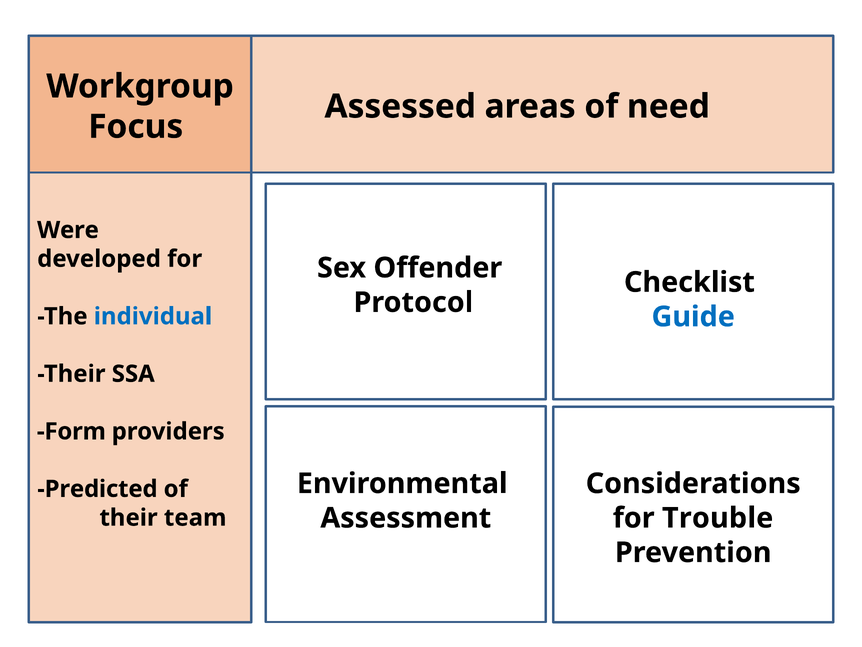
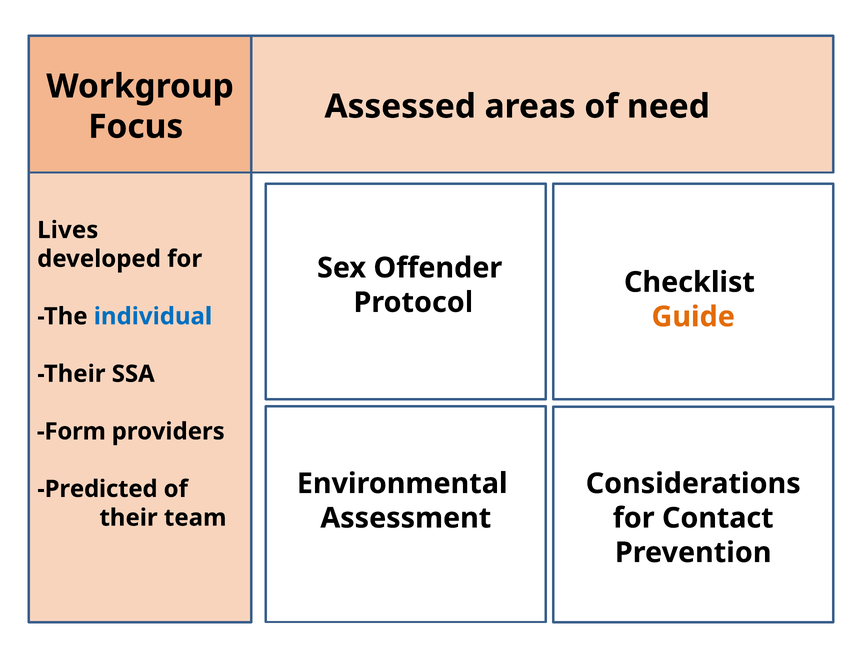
Were: Were -> Lives
Guide colour: blue -> orange
Trouble: Trouble -> Contact
